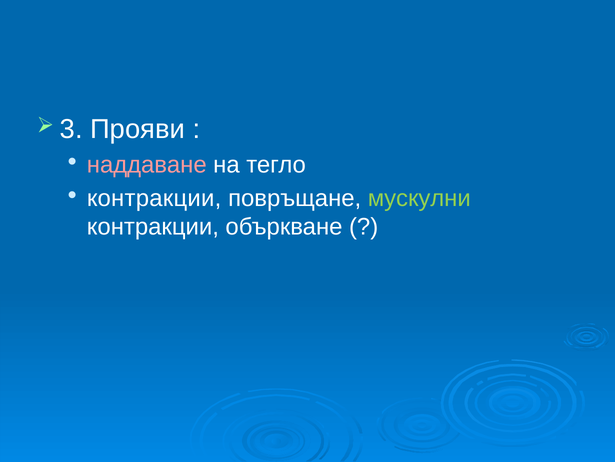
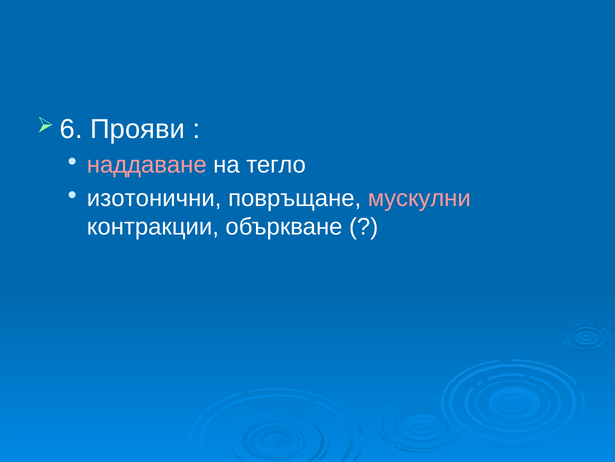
3: 3 -> 6
контракции at (154, 198): контракции -> изотонични
мускулни colour: light green -> pink
